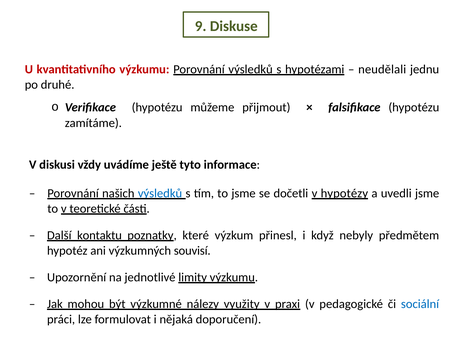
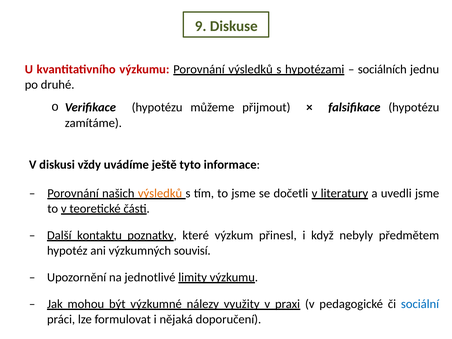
neudělali: neudělali -> sociálních
výsledků at (160, 193) colour: blue -> orange
hypotézy: hypotézy -> literatury
